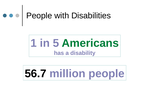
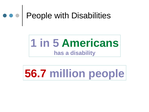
56.7 colour: black -> red
